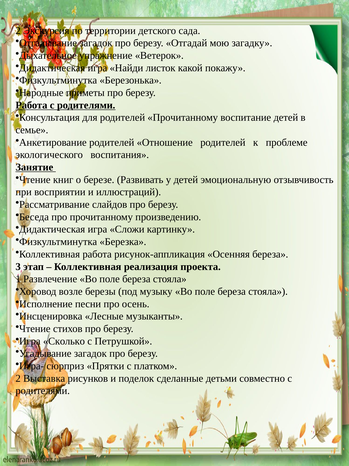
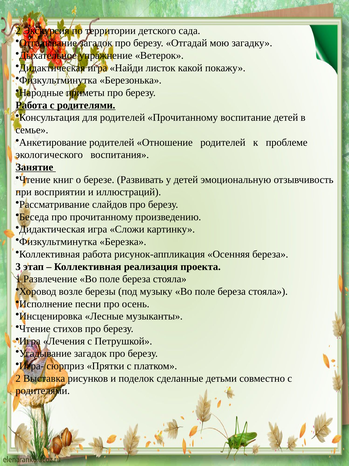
Сколько: Сколько -> Лечения
